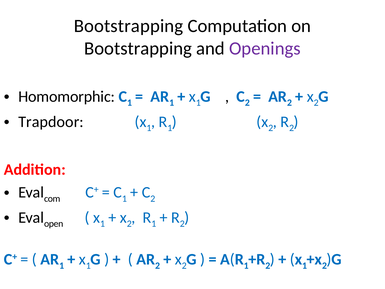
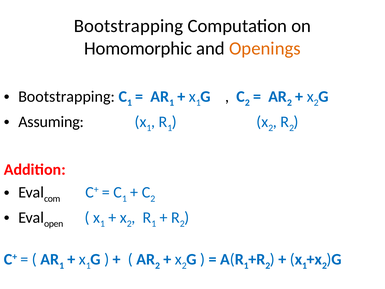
Bootstrapping at (138, 48): Bootstrapping -> Homomorphic
Openings colour: purple -> orange
Homomorphic at (67, 96): Homomorphic -> Bootstrapping
Trapdoor: Trapdoor -> Assuming
